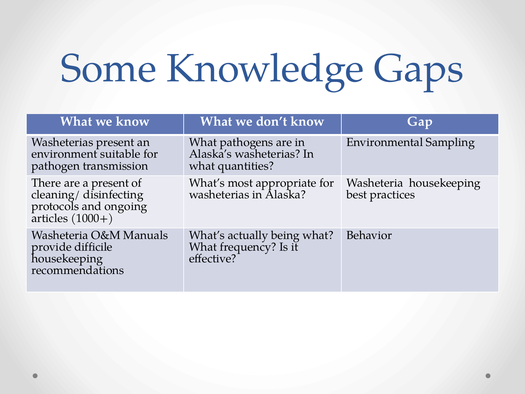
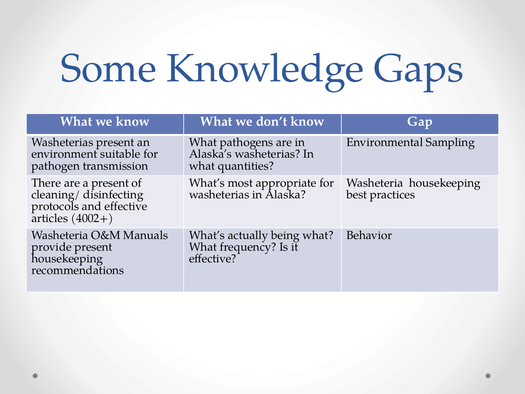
and ongoing: ongoing -> effective
1000+: 1000+ -> 4002+
provide difficile: difficile -> present
